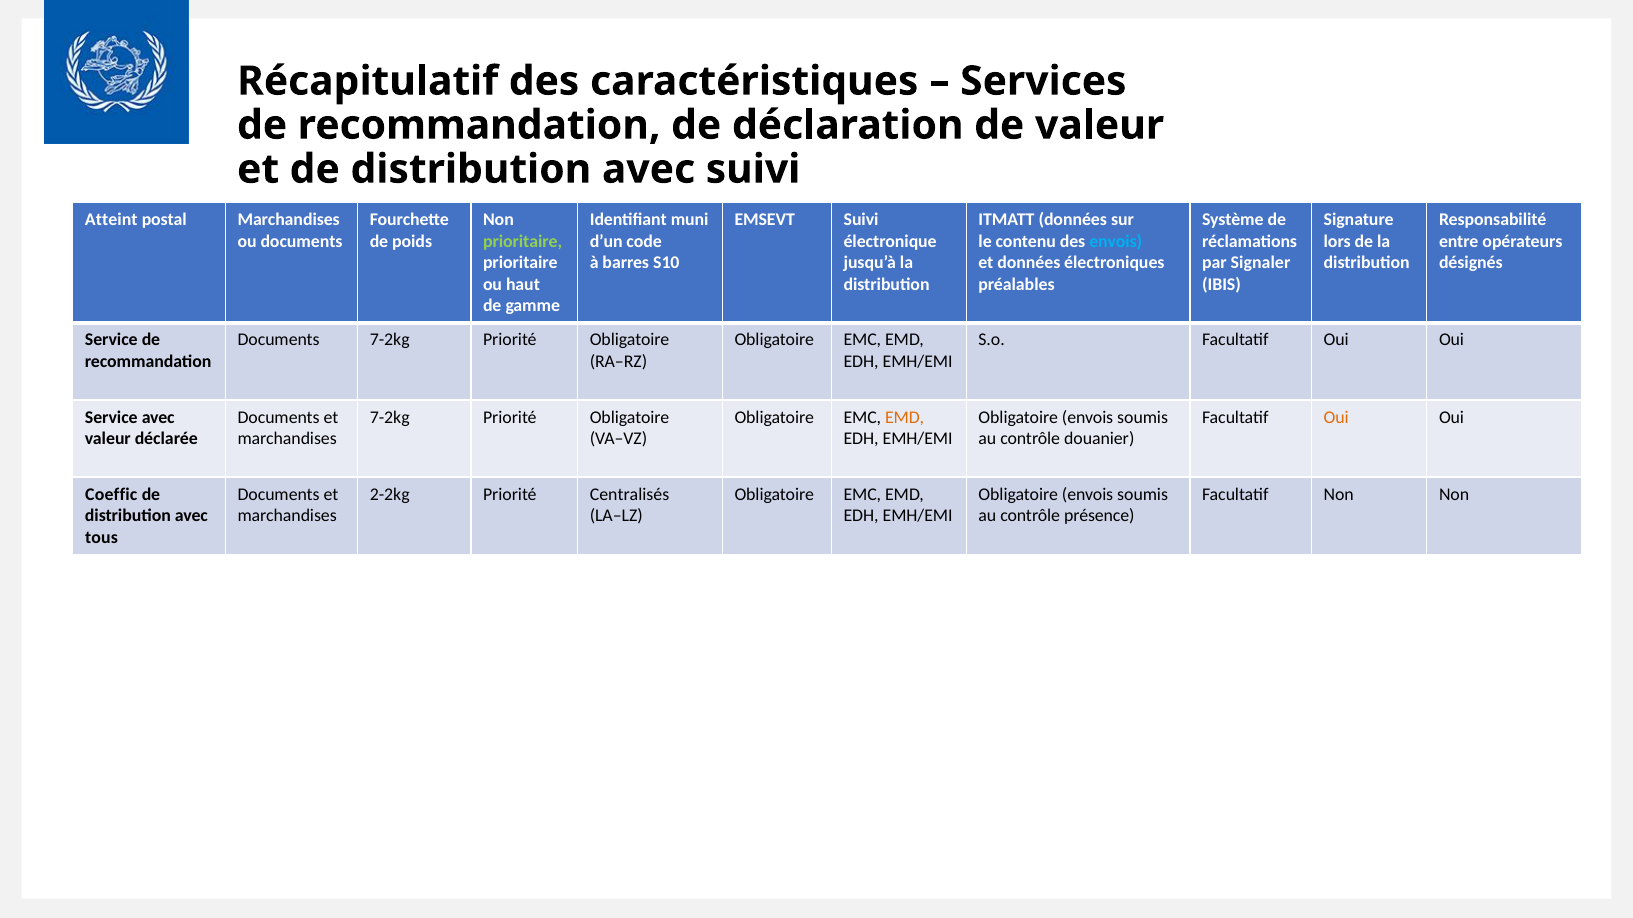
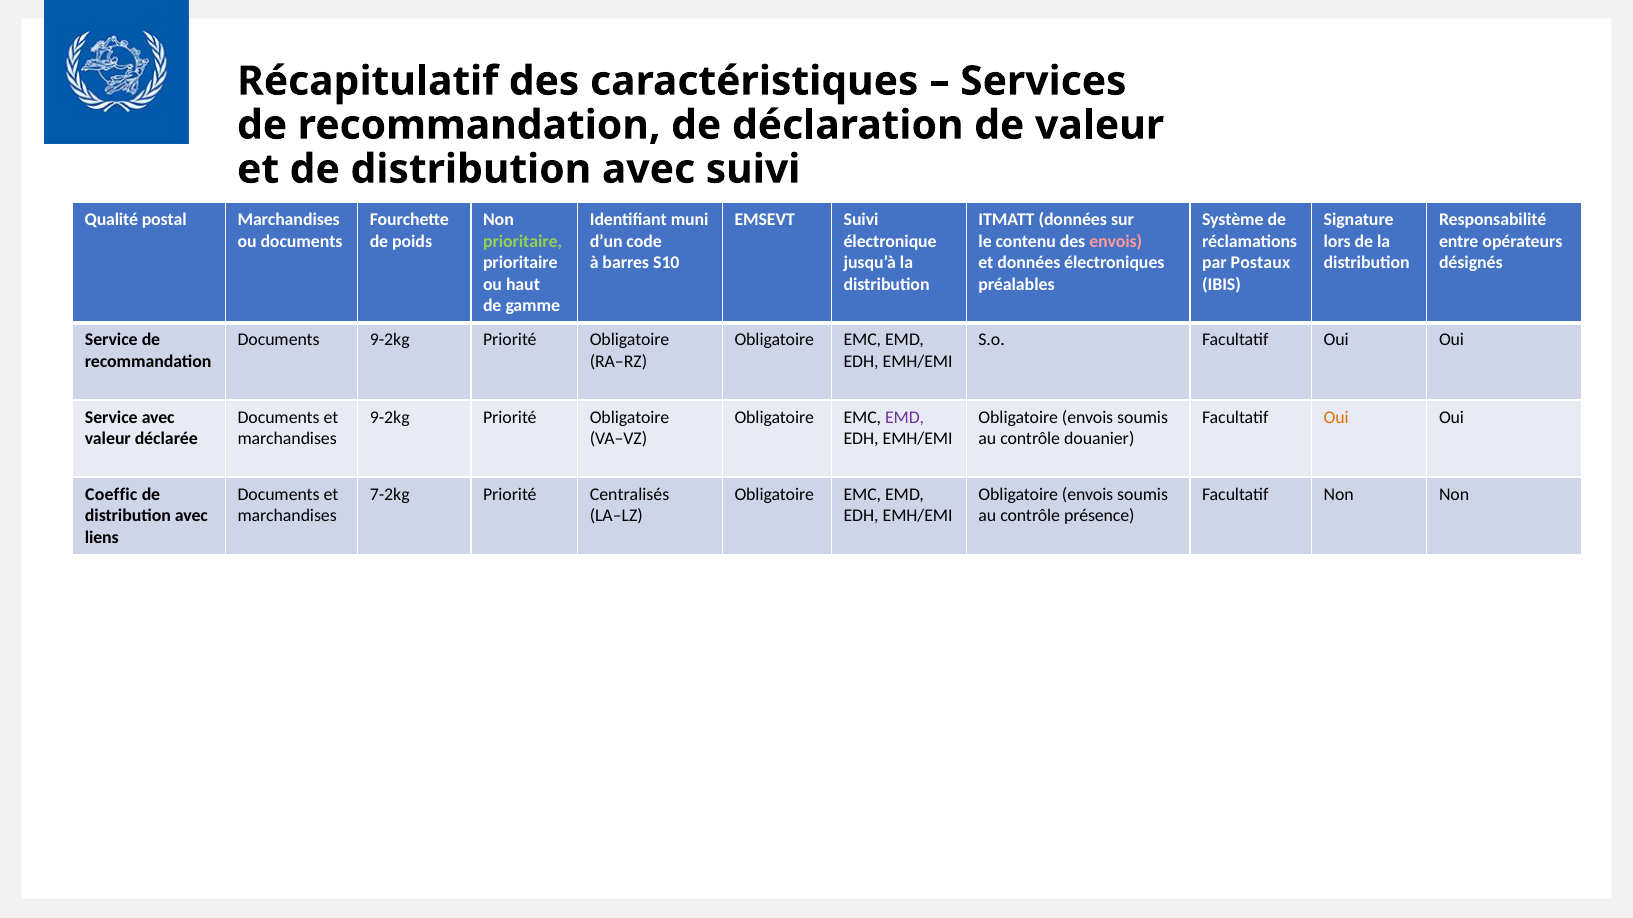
Atteint: Atteint -> Qualité
envois at (1116, 241) colour: light blue -> pink
Signaler: Signaler -> Postaux
Documents 7-2kg: 7-2kg -> 9-2kg
7-2kg at (390, 417): 7-2kg -> 9-2kg
EMD at (905, 417) colour: orange -> purple
2-2kg: 2-2kg -> 7-2kg
tous: tous -> liens
